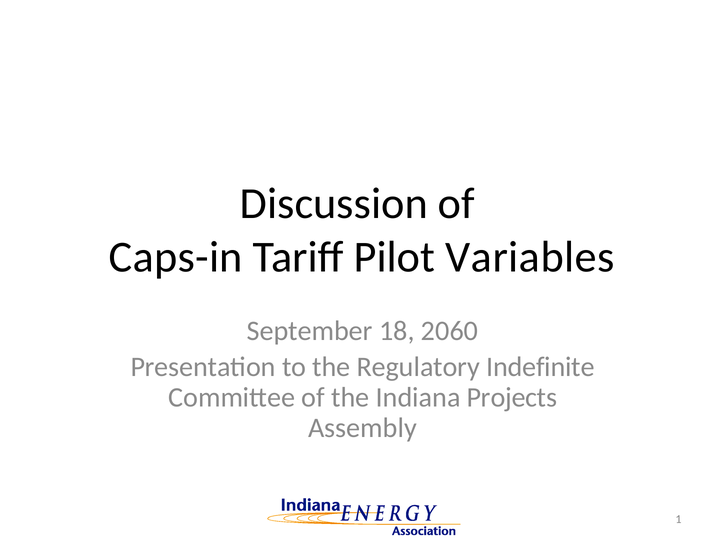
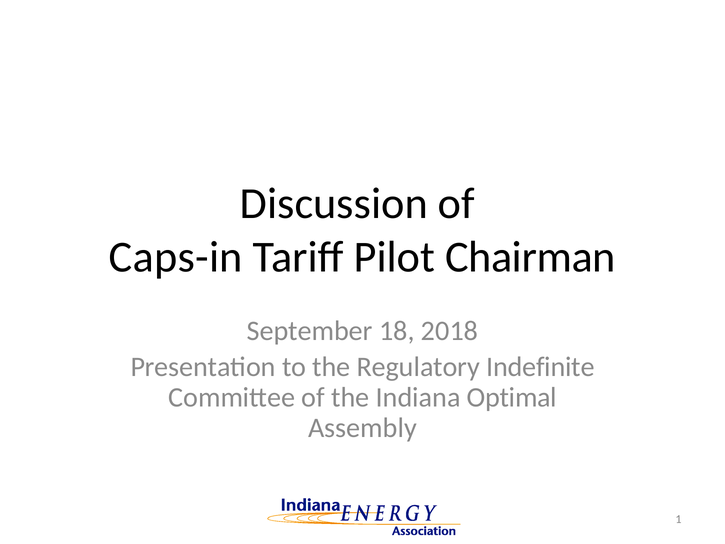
Variables: Variables -> Chairman
2060: 2060 -> 2018
Projects: Projects -> Optimal
